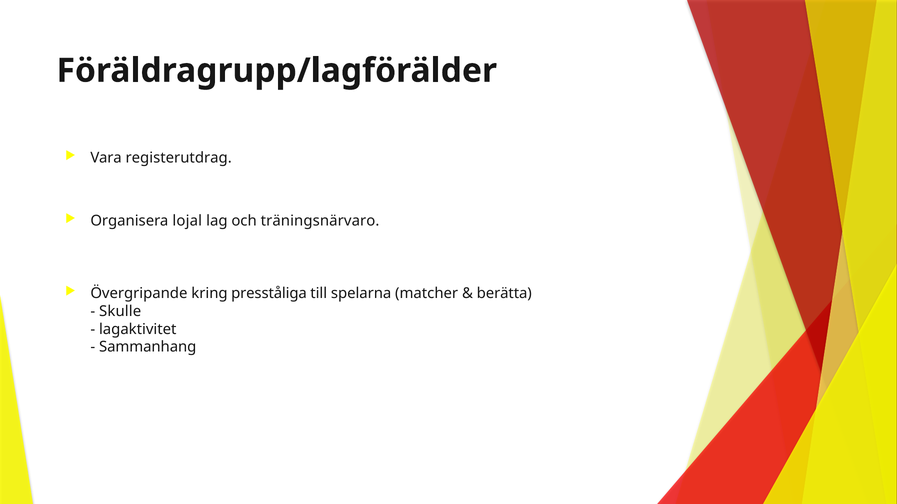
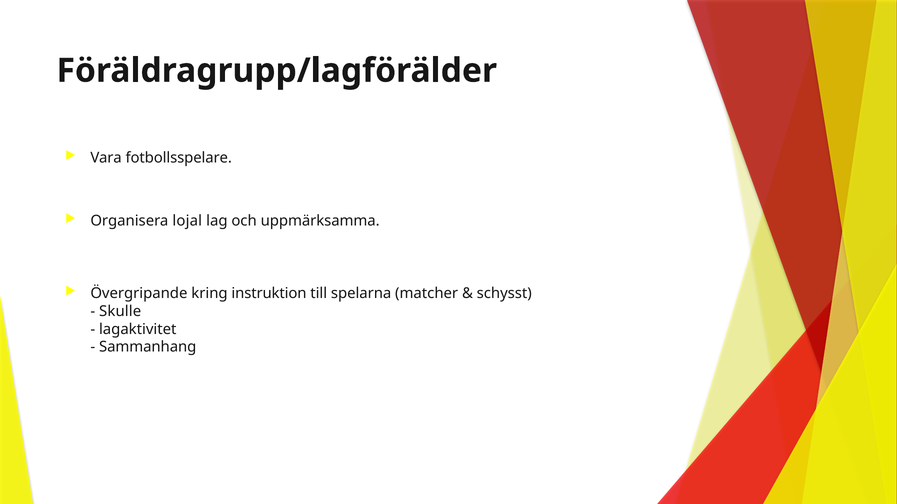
registerutdrag: registerutdrag -> fotbollsspelare
träningsnärvaro: träningsnärvaro -> uppmärksamma
presståliga: presståliga -> instruktion
berätta: berätta -> schysst
